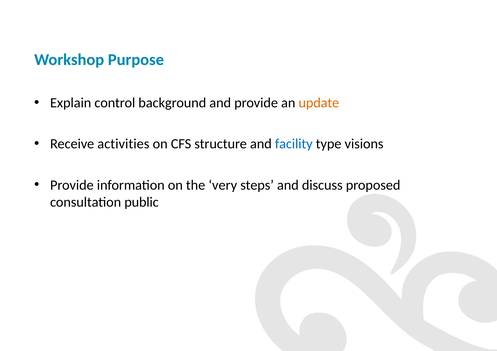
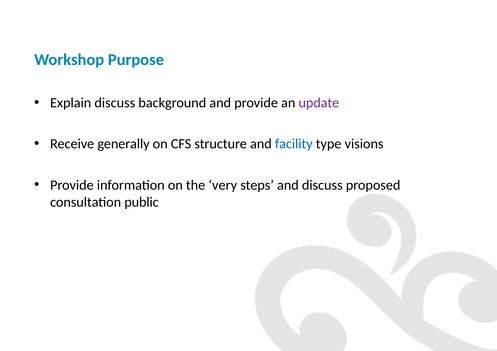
Explain control: control -> discuss
update colour: orange -> purple
activities: activities -> generally
